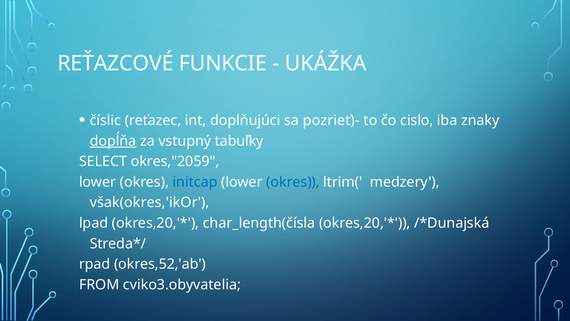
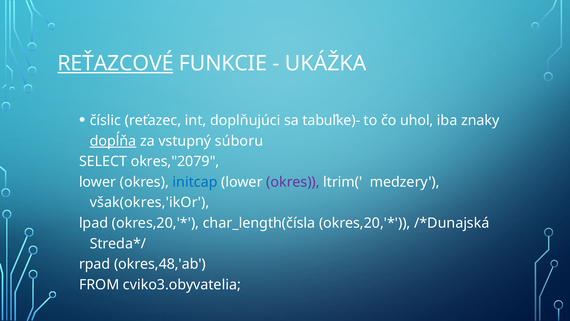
REŤAZCOVÉ underline: none -> present
pozrieť)-: pozrieť)- -> tabuľke)-
cislo: cislo -> uhol
tabuľky: tabuľky -> súboru
okres,"2059: okres,"2059 -> okres,"2079
okres at (293, 182) colour: blue -> purple
okres,52,'ab: okres,52,'ab -> okres,48,'ab
